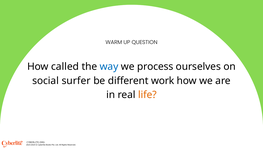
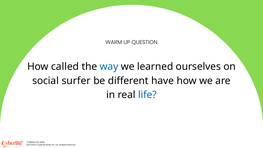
process: process -> learned
work: work -> have
life colour: orange -> blue
